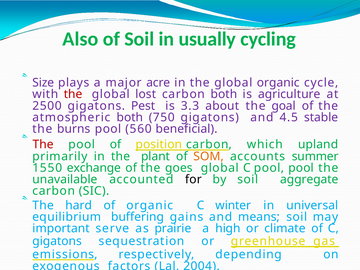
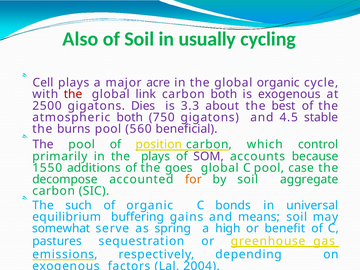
Size: Size -> Cell
lost: lost -> link
is agriculture: agriculture -> exogenous
Pest: Pest -> Dies
goal: goal -> best
The at (43, 145) colour: red -> purple
upland: upland -> control
the plant: plant -> plays
SOM colour: orange -> purple
summer: summer -> because
exchange: exchange -> additions
pool pool: pool -> case
unavailable: unavailable -> decompose
for colour: black -> orange
hard: hard -> such
winter: winter -> bonds
important: important -> somewhat
prairie: prairie -> spring
climate: climate -> benefit
gigatons at (57, 241): gigatons -> pastures
